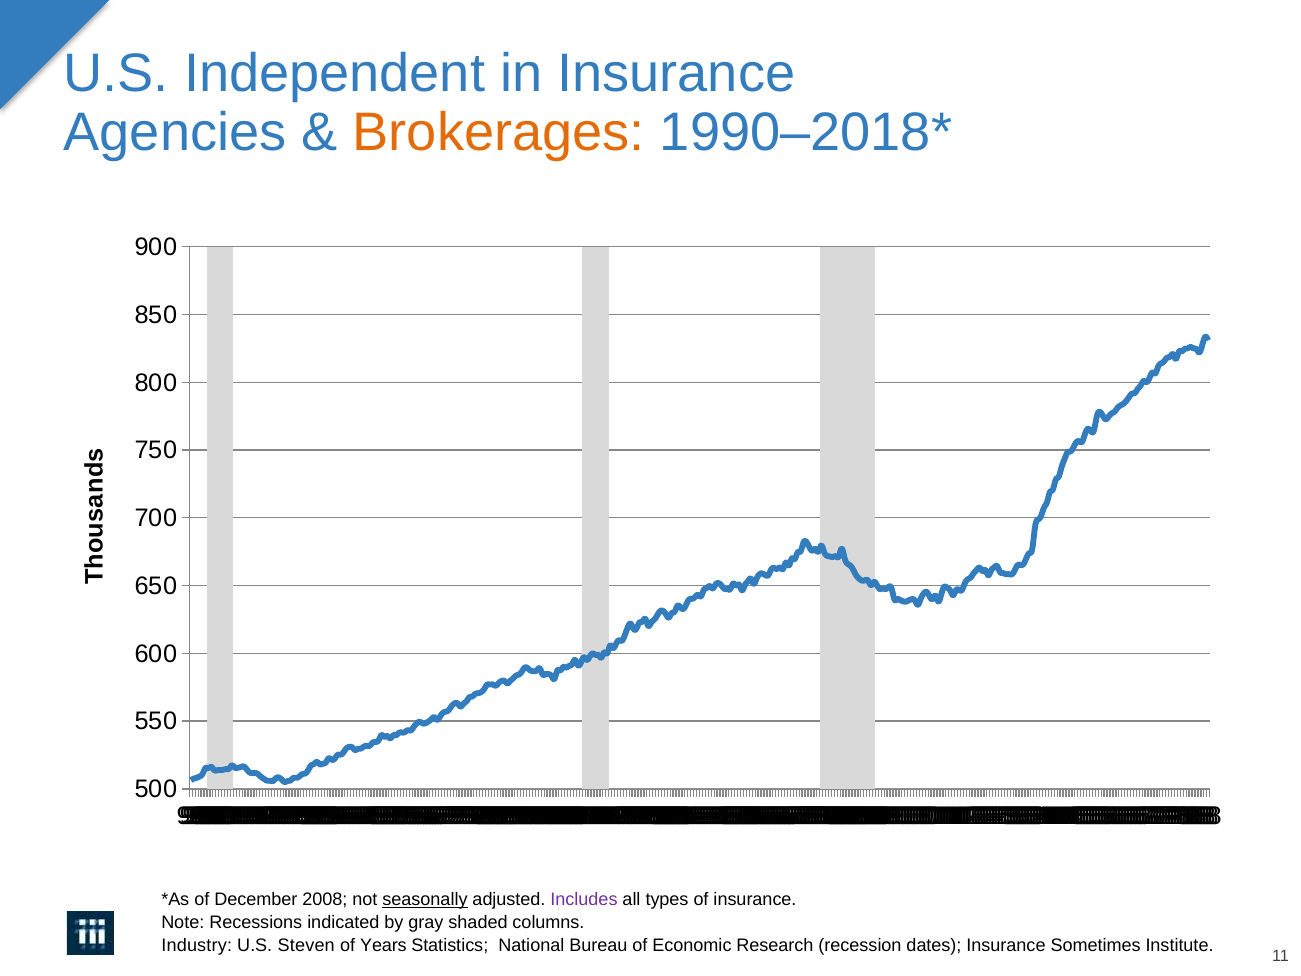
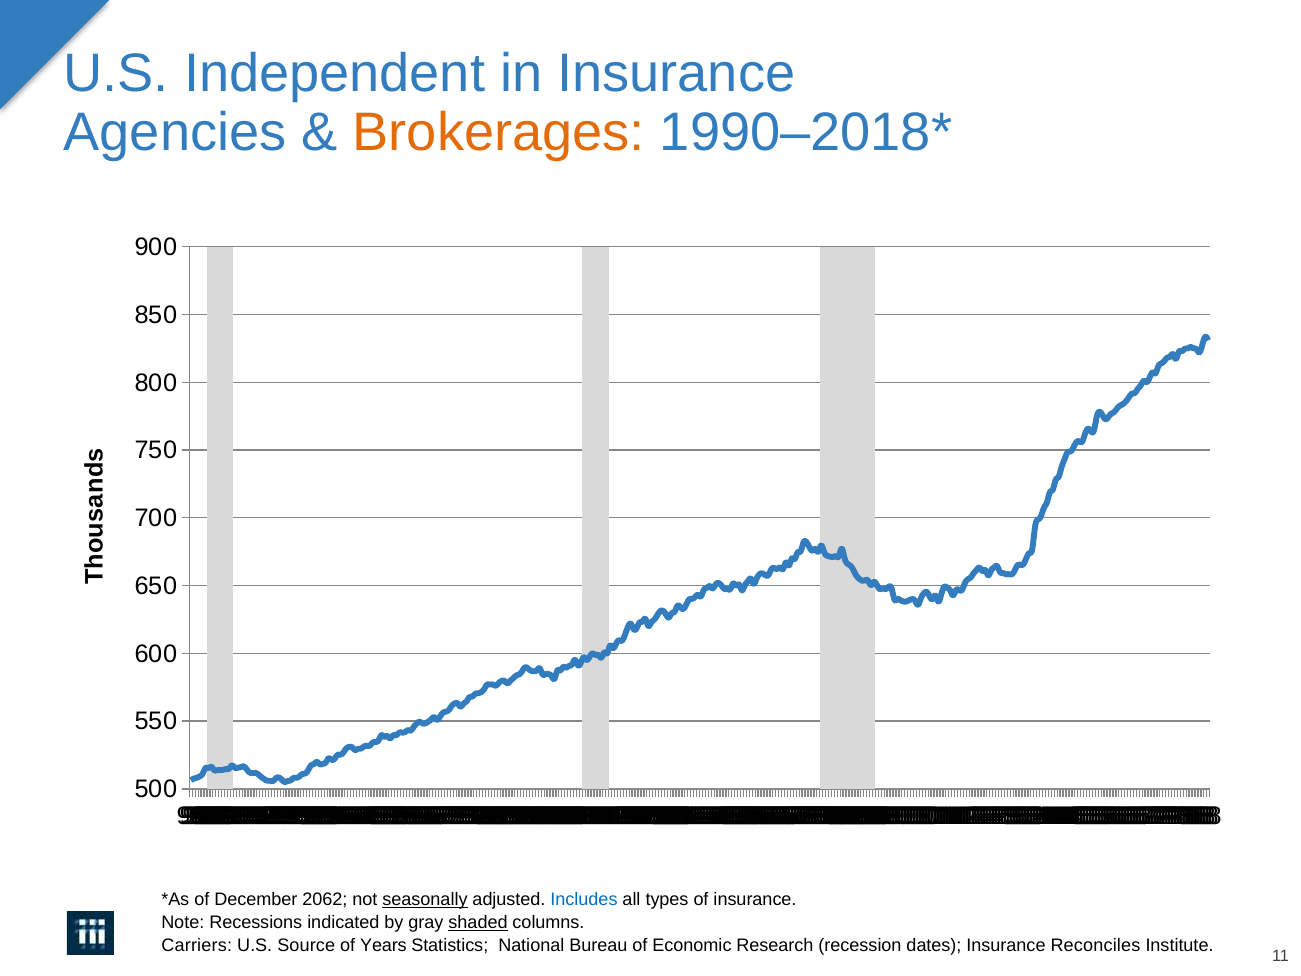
2008: 2008 -> 2062
Includes colour: purple -> blue
shaded underline: none -> present
Industry: Industry -> Carriers
Steven: Steven -> Source
Sometimes: Sometimes -> Reconciles
